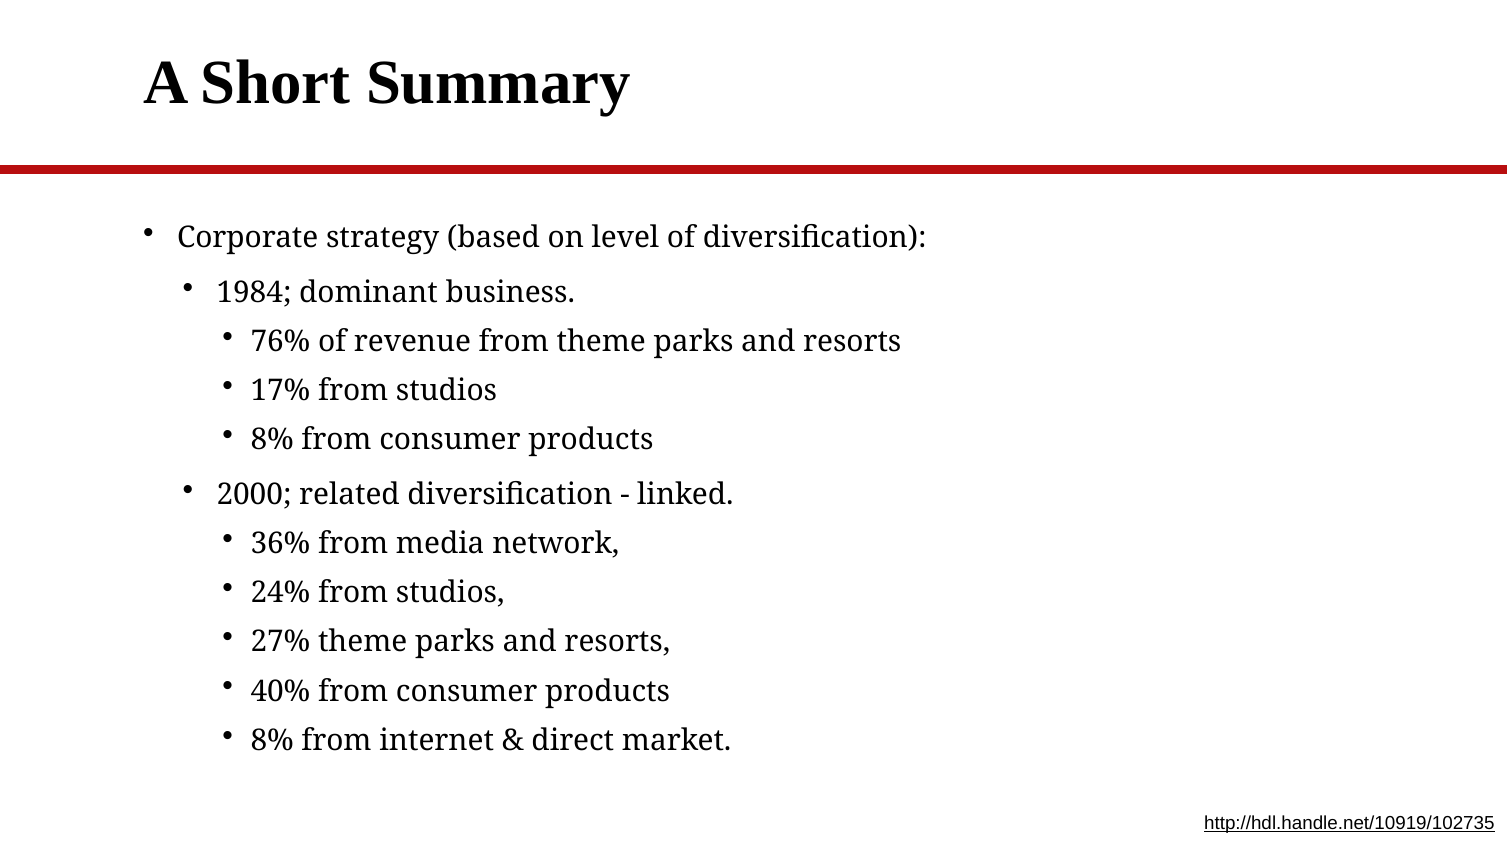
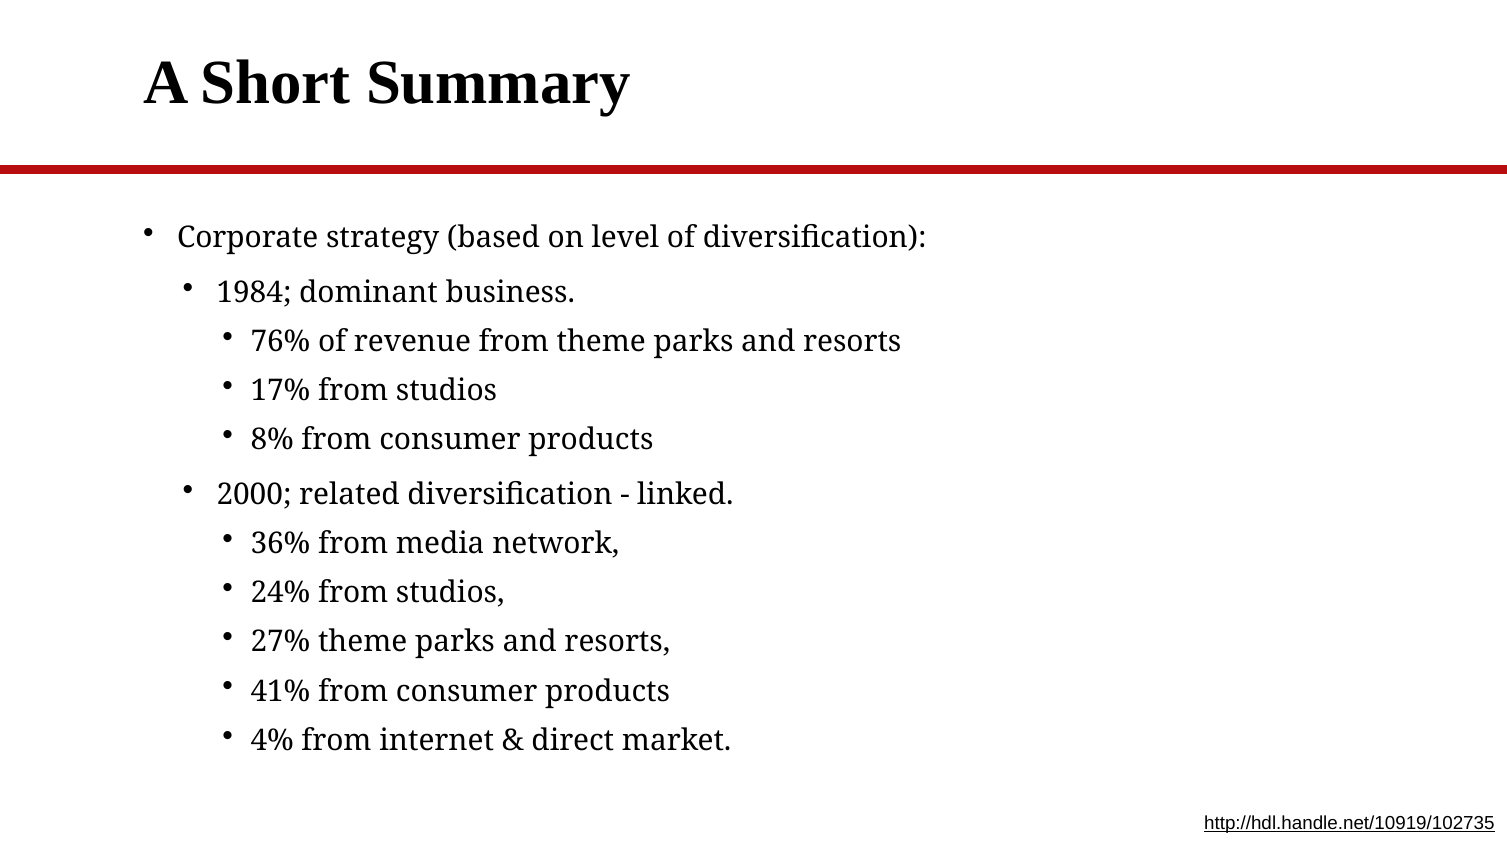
40%: 40% -> 41%
8% at (272, 740): 8% -> 4%
